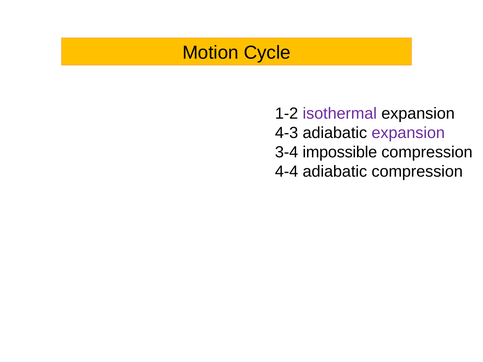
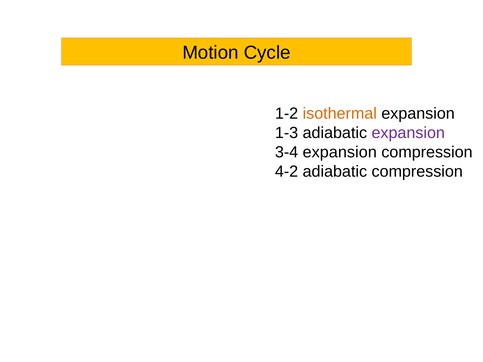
isothermal colour: purple -> orange
4-3: 4-3 -> 1-3
3-4 impossible: impossible -> expansion
4-4: 4-4 -> 4-2
